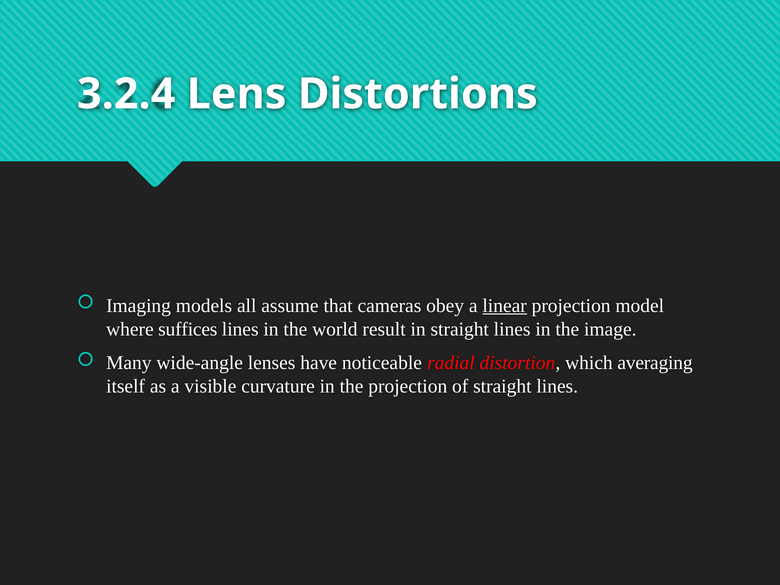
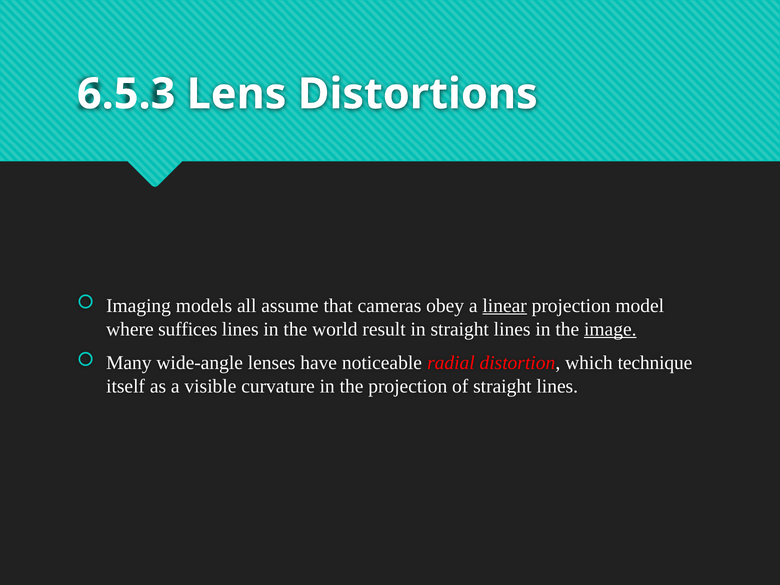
3.2.4: 3.2.4 -> 6.5.3
image underline: none -> present
averaging: averaging -> technique
